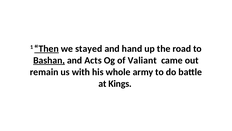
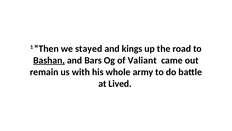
Then underline: present -> none
hand: hand -> kings
Acts: Acts -> Bars
Kings: Kings -> Lived
